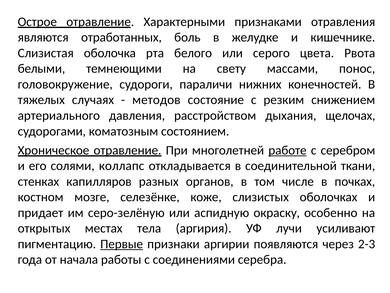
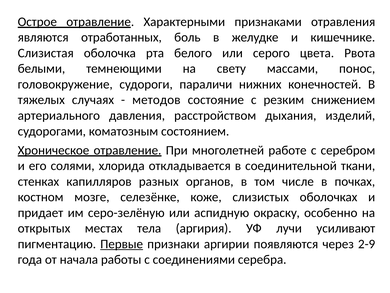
щелочах: щелочах -> изделий
работе underline: present -> none
коллапс: коллапс -> хлорида
2-3: 2-3 -> 2-9
